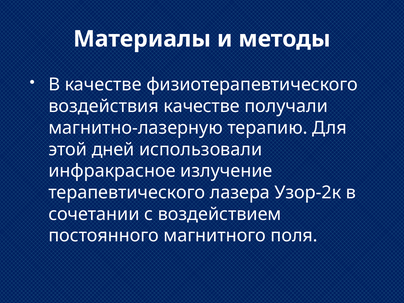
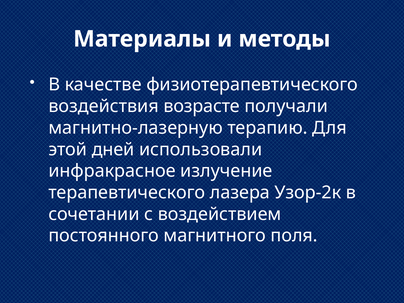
воздействия качестве: качестве -> возрасте
